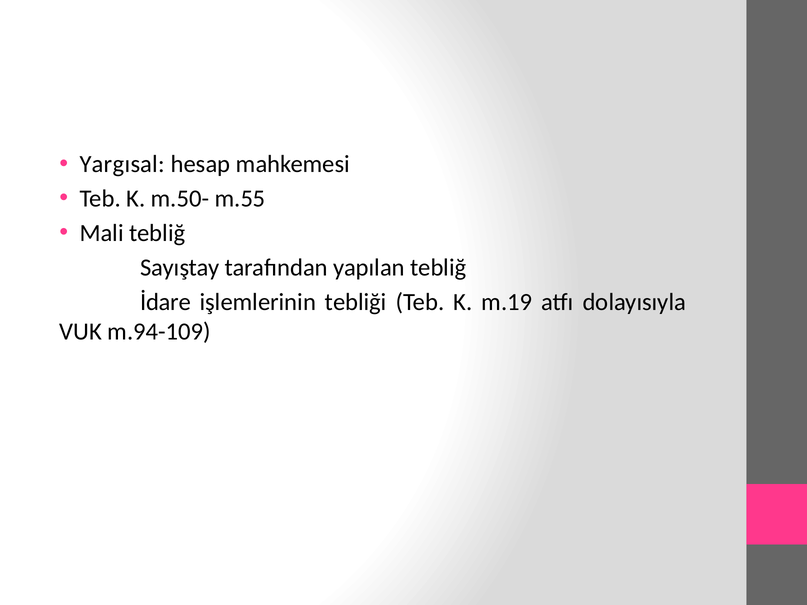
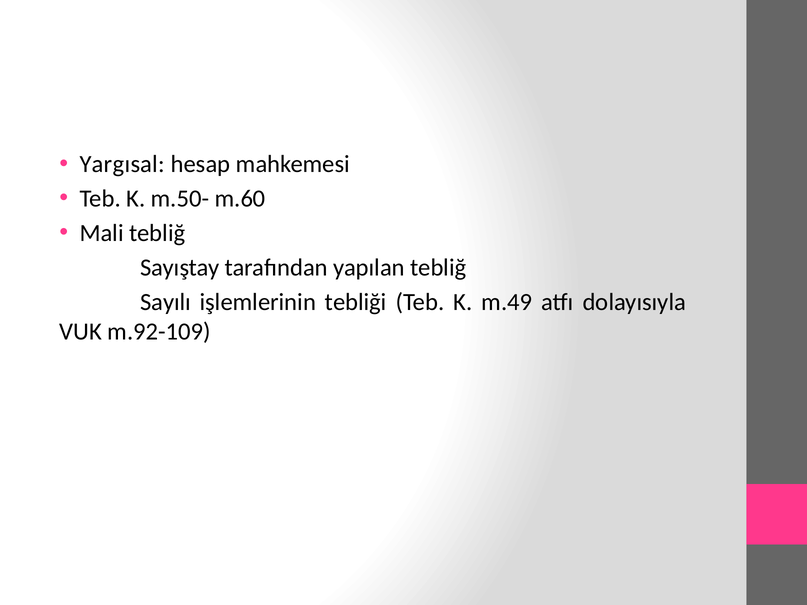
m.55: m.55 -> m.60
İdare: İdare -> Sayılı
m.19: m.19 -> m.49
m.94-109: m.94-109 -> m.92-109
